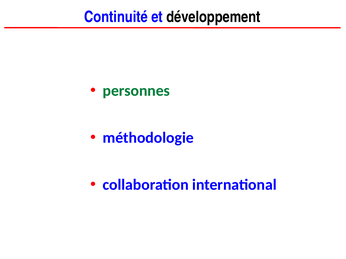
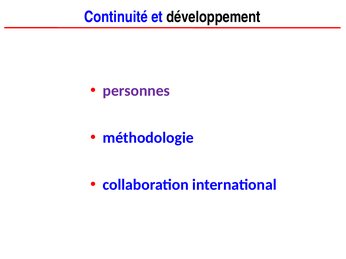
personnes colour: green -> purple
